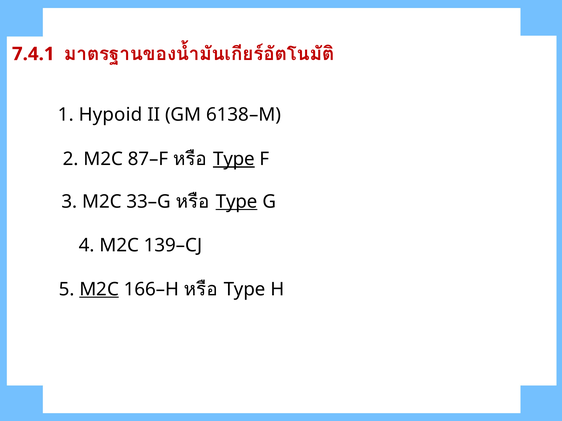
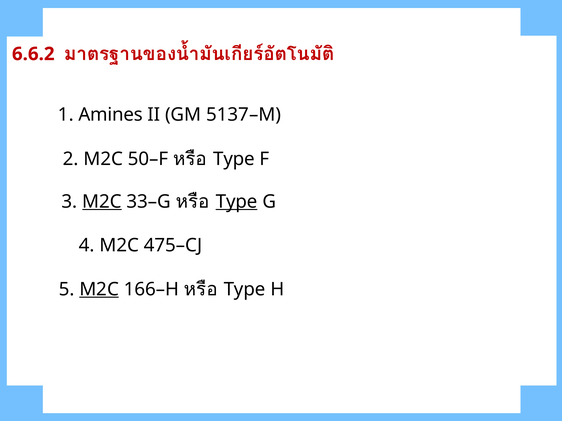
7.4.1: 7.4.1 -> 6.6.2
Hypoid: Hypoid -> Amines
6138–M: 6138–M -> 5137–M
87–F: 87–F -> 50–F
Type at (234, 159) underline: present -> none
M2C at (102, 202) underline: none -> present
139–CJ: 139–CJ -> 475–CJ
